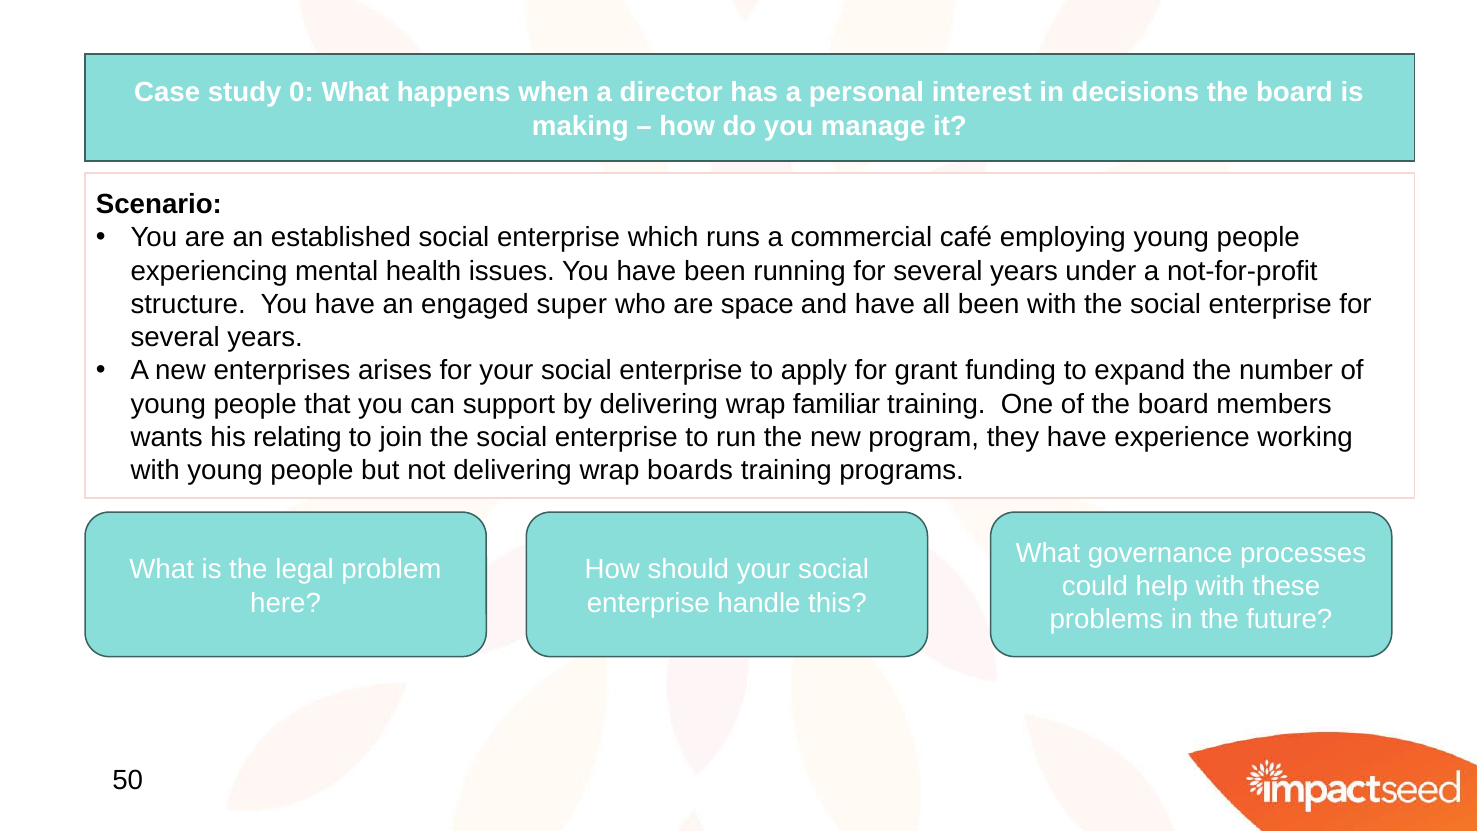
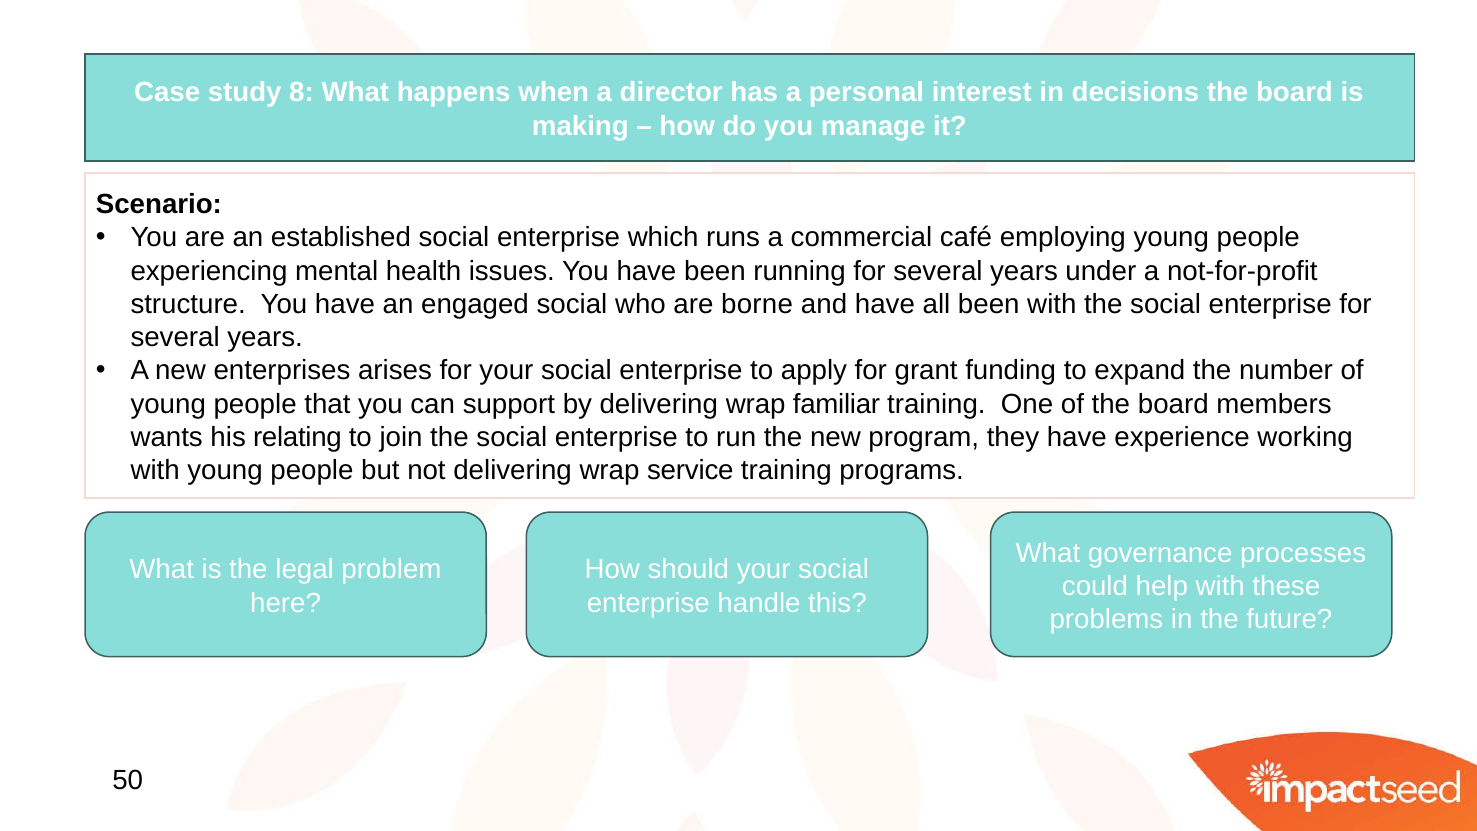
0: 0 -> 8
engaged super: super -> social
space: space -> borne
boards: boards -> service
